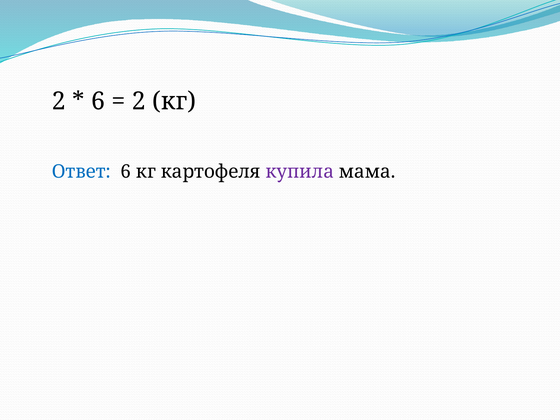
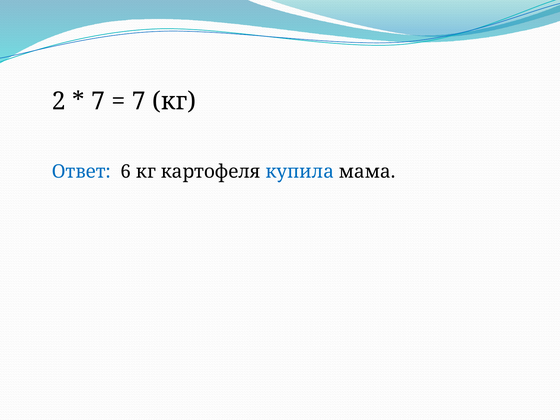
6 at (98, 101): 6 -> 7
2 at (139, 101): 2 -> 7
купила colour: purple -> blue
